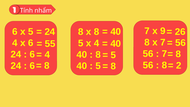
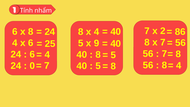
9: 9 -> 2
x 5: 5 -> 8
x 8: 8 -> 4
26: 26 -> 86
x 4: 4 -> 9
55: 55 -> 25
2 at (179, 65): 2 -> 4
8 at (47, 66): 8 -> 7
6 at (32, 66): 6 -> 0
